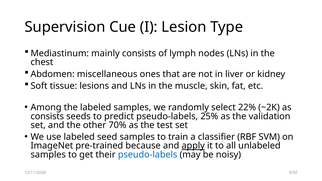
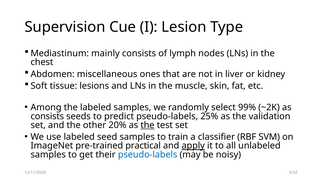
22%: 22% -> 99%
70%: 70% -> 20%
the at (147, 125) underline: none -> present
because: because -> practical
